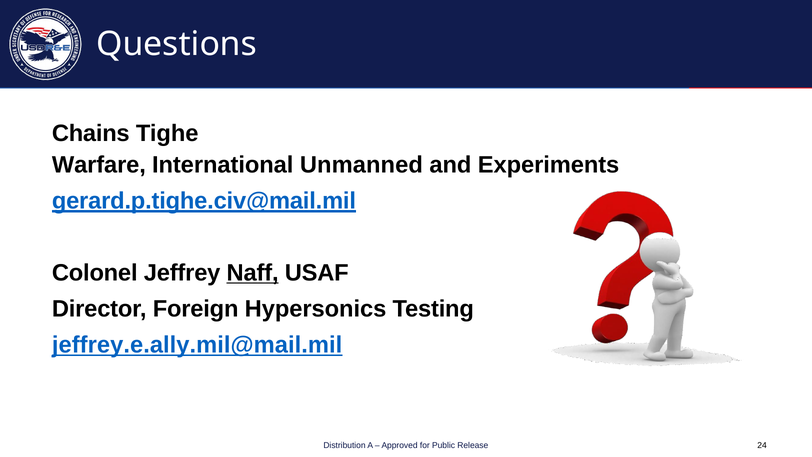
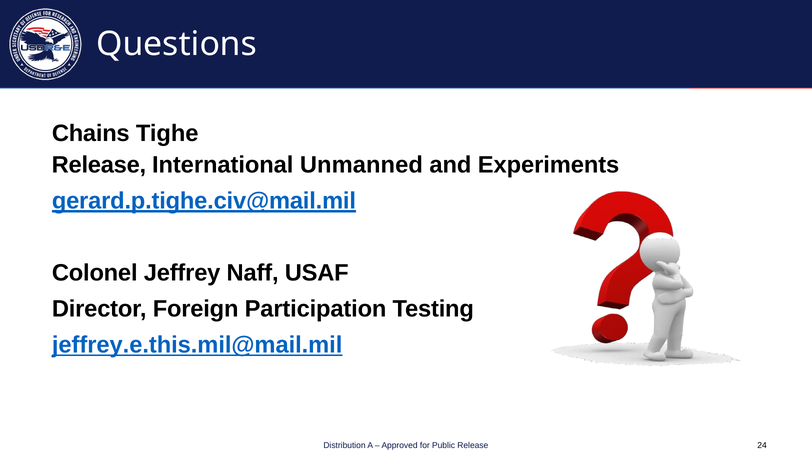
Warfare at (99, 165): Warfare -> Release
Naff underline: present -> none
Hypersonics: Hypersonics -> Participation
jeffrey.e.ally.mil@mail.mil: jeffrey.e.ally.mil@mail.mil -> jeffrey.e.this.mil@mail.mil
